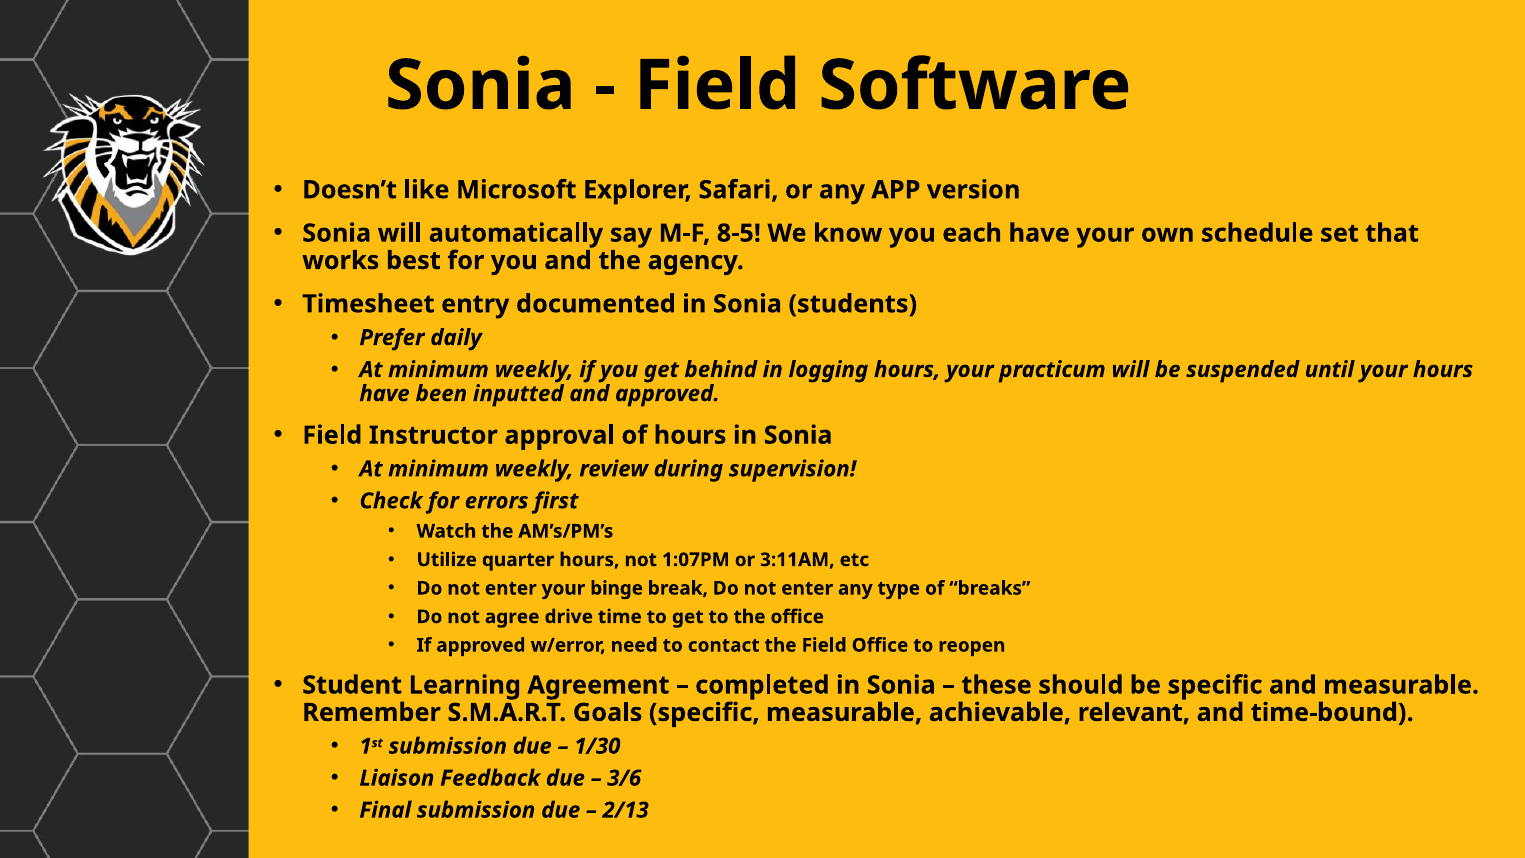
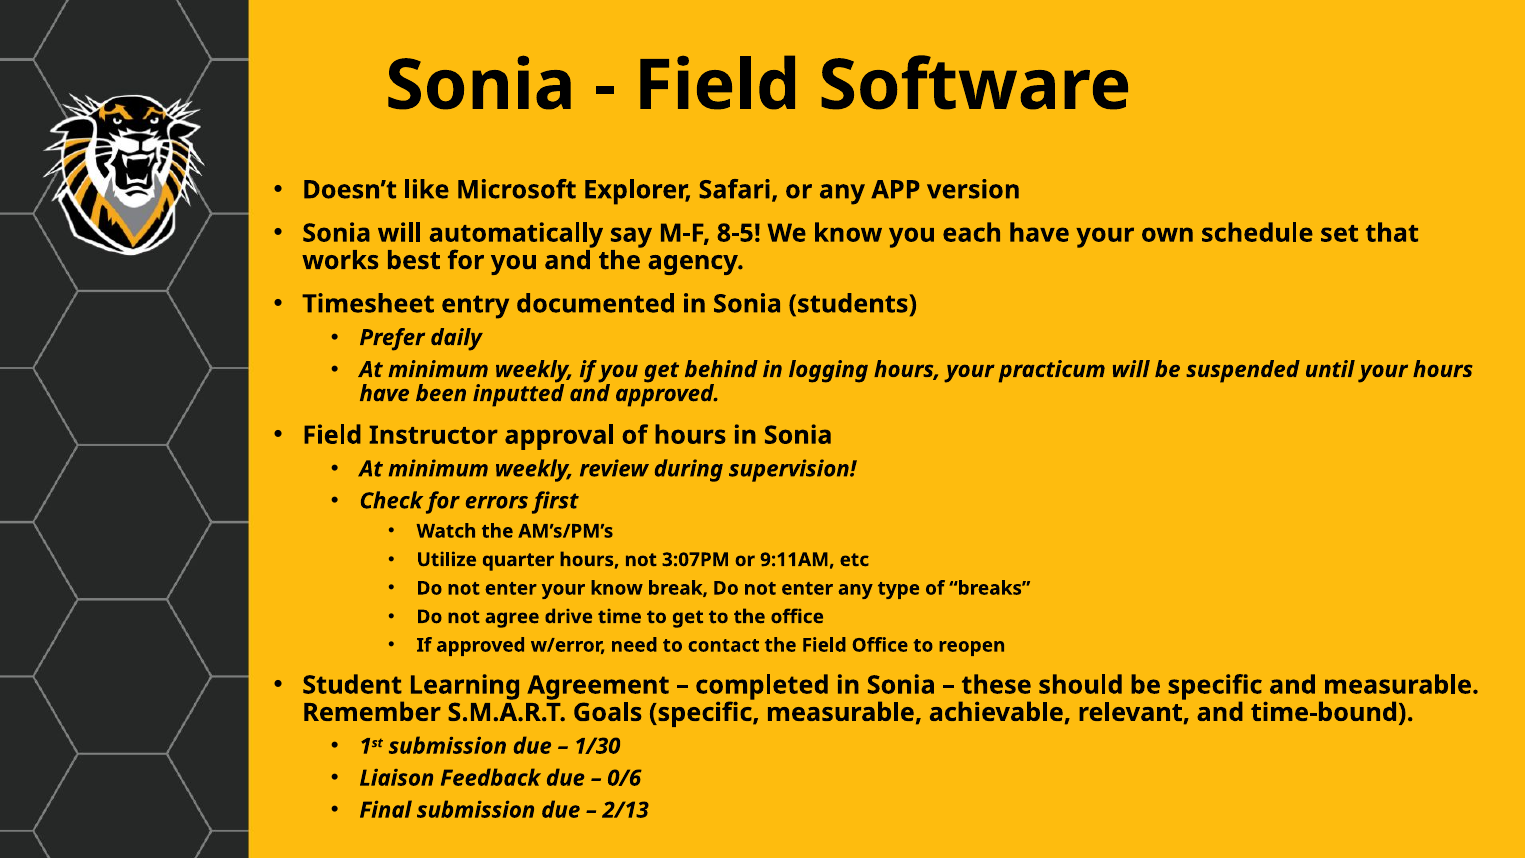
1:07PM: 1:07PM -> 3:07PM
3:11AM: 3:11AM -> 9:11AM
your binge: binge -> know
3/6: 3/6 -> 0/6
